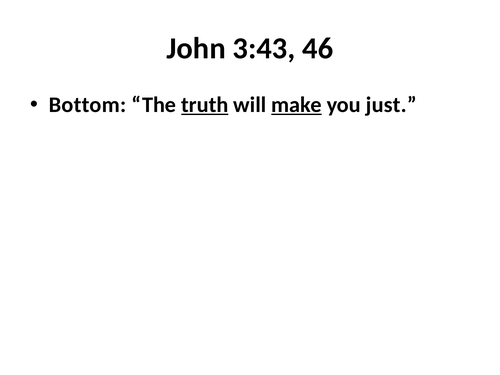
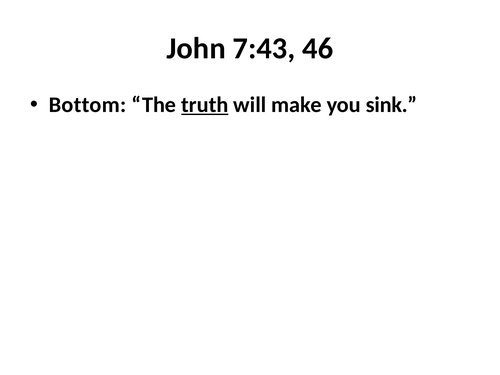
3:43: 3:43 -> 7:43
make underline: present -> none
just: just -> sink
